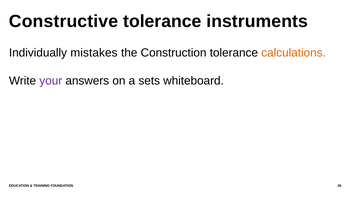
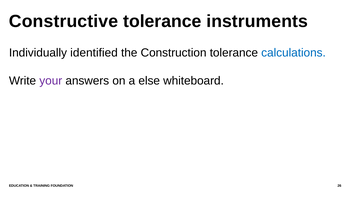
mistakes: mistakes -> identified
calculations colour: orange -> blue
sets: sets -> else
